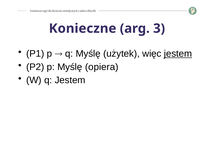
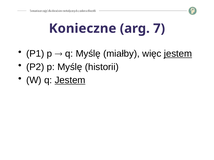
3: 3 -> 7
użytek: użytek -> miałby
opiera: opiera -> historii
Jestem at (70, 80) underline: none -> present
